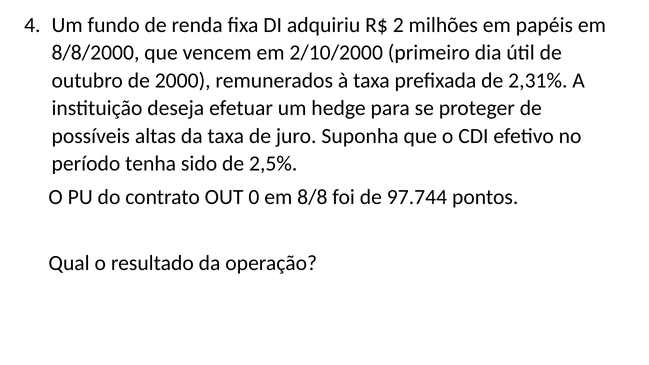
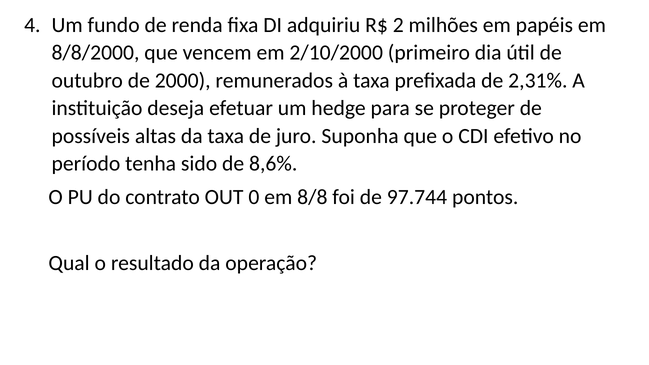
2,5%: 2,5% -> 8,6%
